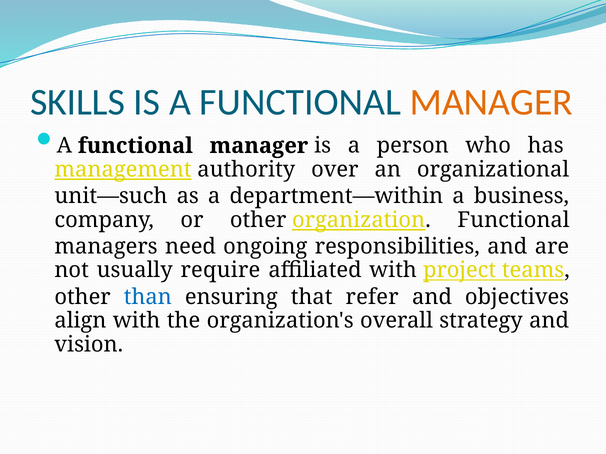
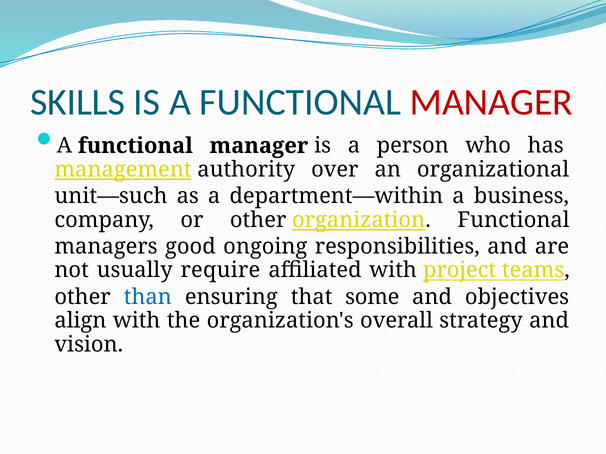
MANAGER at (491, 102) colour: orange -> red
need: need -> good
refer: refer -> some
